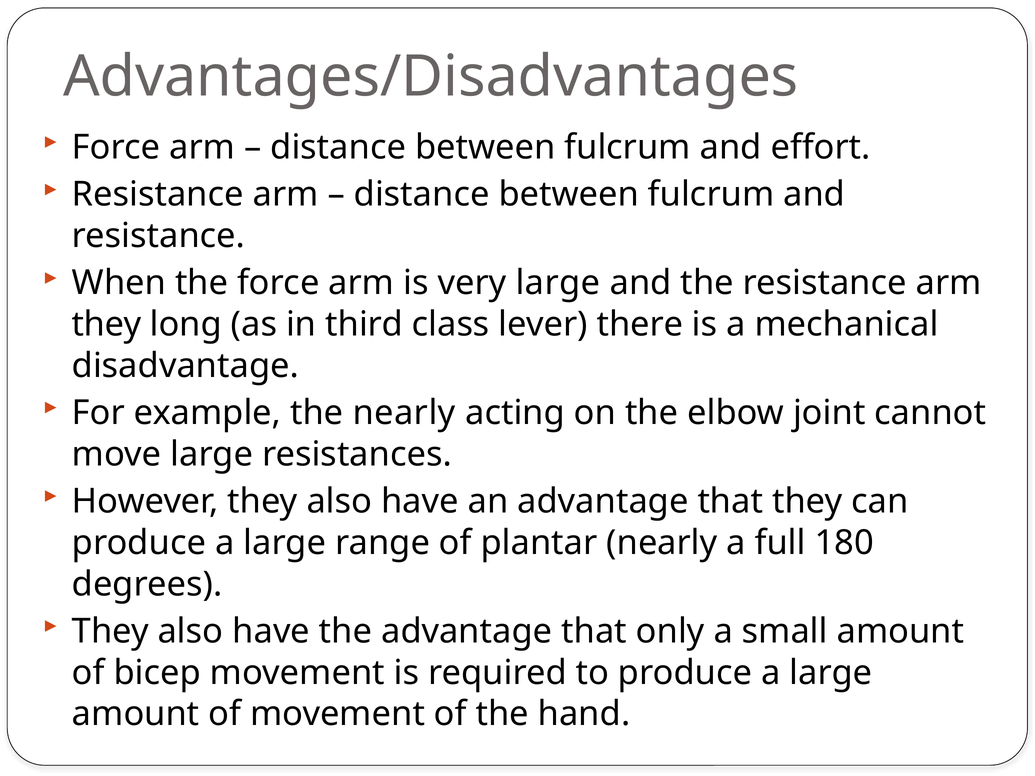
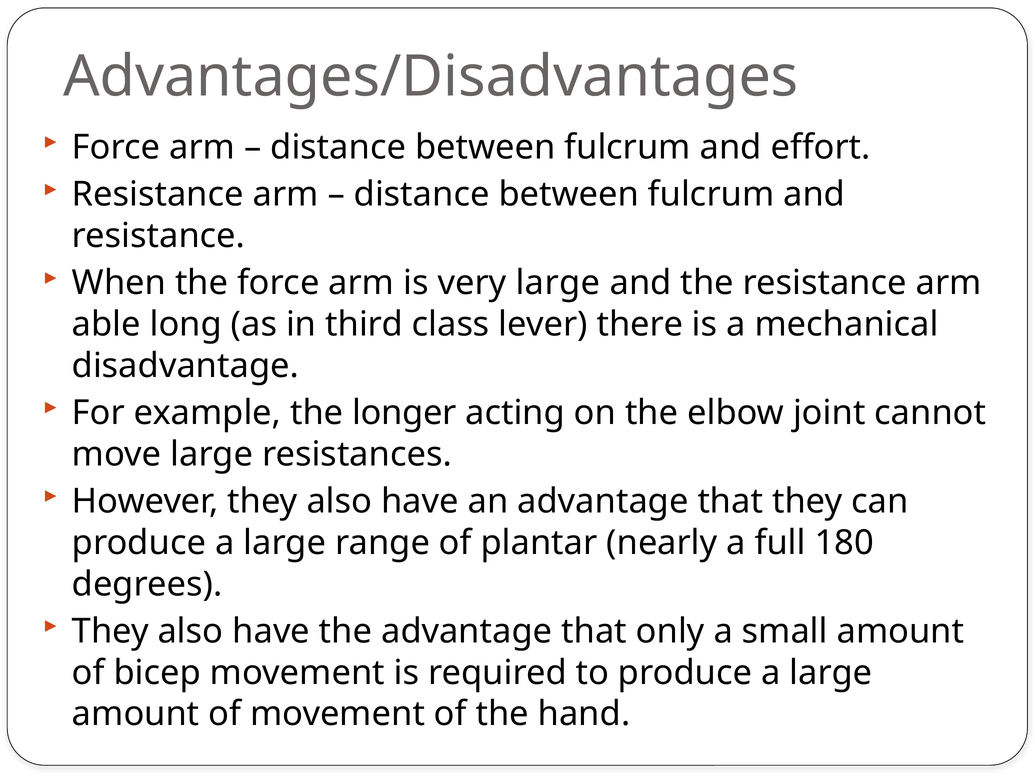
they at (107, 324): they -> able
the nearly: nearly -> longer
